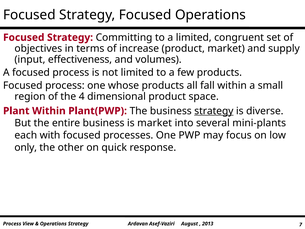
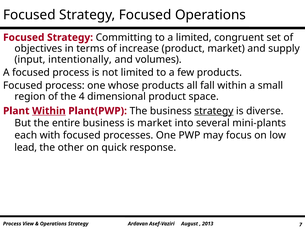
effectiveness: effectiveness -> intentionally
Within at (49, 111) underline: none -> present
only: only -> lead
